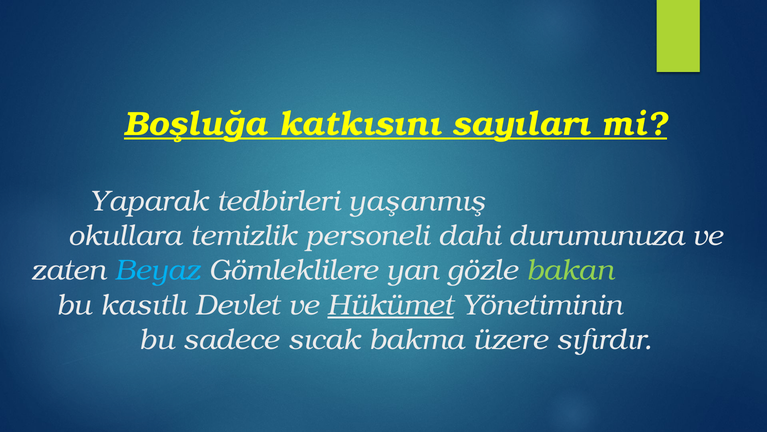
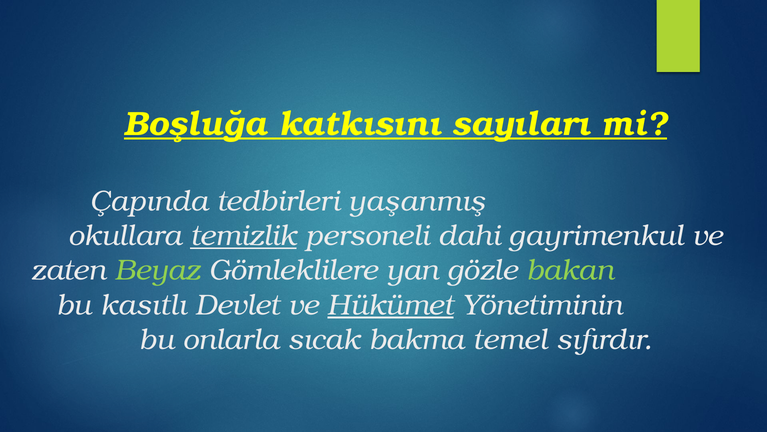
Yaparak: Yaparak -> Çapında
temizlik underline: none -> present
durumunuza: durumunuza -> gayrimenkul
Beyaz colour: light blue -> light green
sadece: sadece -> onlarla
üzere: üzere -> temel
